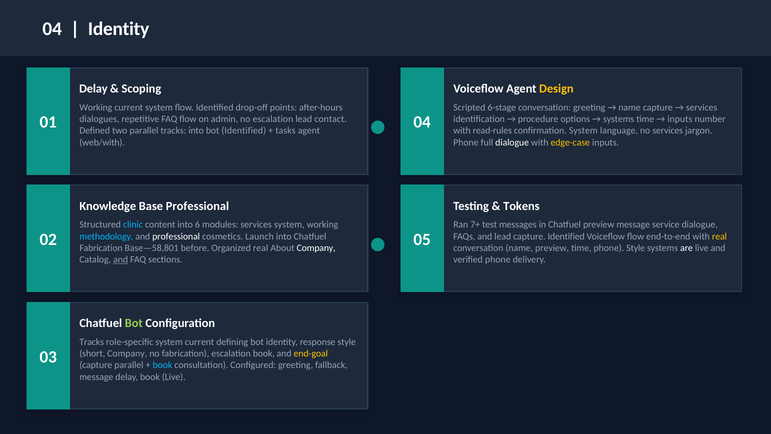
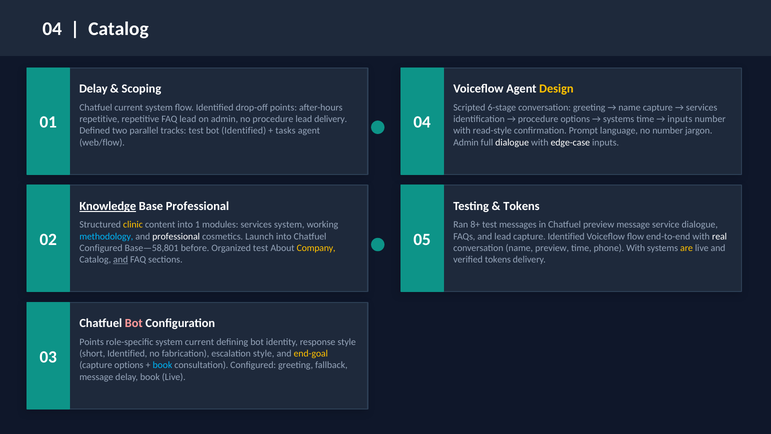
Identity at (119, 29): Identity -> Catalog
Working at (96, 107): Working -> Chatfuel
dialogues at (99, 119): dialogues -> repetitive
FAQ flow: flow -> lead
no escalation: escalation -> procedure
lead contact: contact -> delivery
tracks into: into -> test
read-rules: read-rules -> read-style
confirmation System: System -> Prompt
no services: services -> number
web/with: web/with -> web/flow
Phone at (466, 142): Phone -> Admin
edge-case colour: yellow -> white
Knowledge underline: none -> present
clinic colour: light blue -> yellow
6: 6 -> 1
7+: 7+ -> 8+
real at (719, 236) colour: yellow -> white
Fabrication at (101, 248): Fabrication -> Configured
Organized real: real -> test
Company at (316, 248) colour: white -> yellow
phone Style: Style -> With
are colour: white -> yellow
verified phone: phone -> tokens
Bot at (134, 323) colour: light green -> pink
Tracks at (92, 342): Tracks -> Points
short Company: Company -> Identified
escalation book: book -> style
capture parallel: parallel -> options
